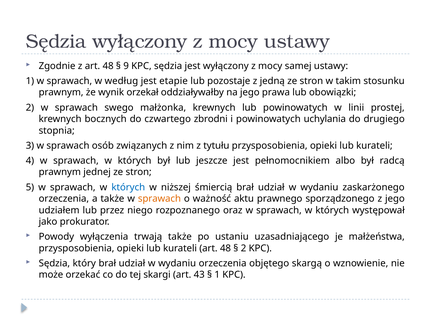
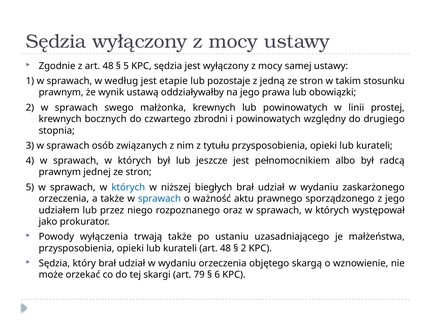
9 at (126, 66): 9 -> 5
orzekał: orzekał -> ustawą
uchylania: uchylania -> względny
śmiercią: śmiercią -> biegłych
sprawach at (159, 199) colour: orange -> blue
43: 43 -> 79
1 at (217, 275): 1 -> 6
